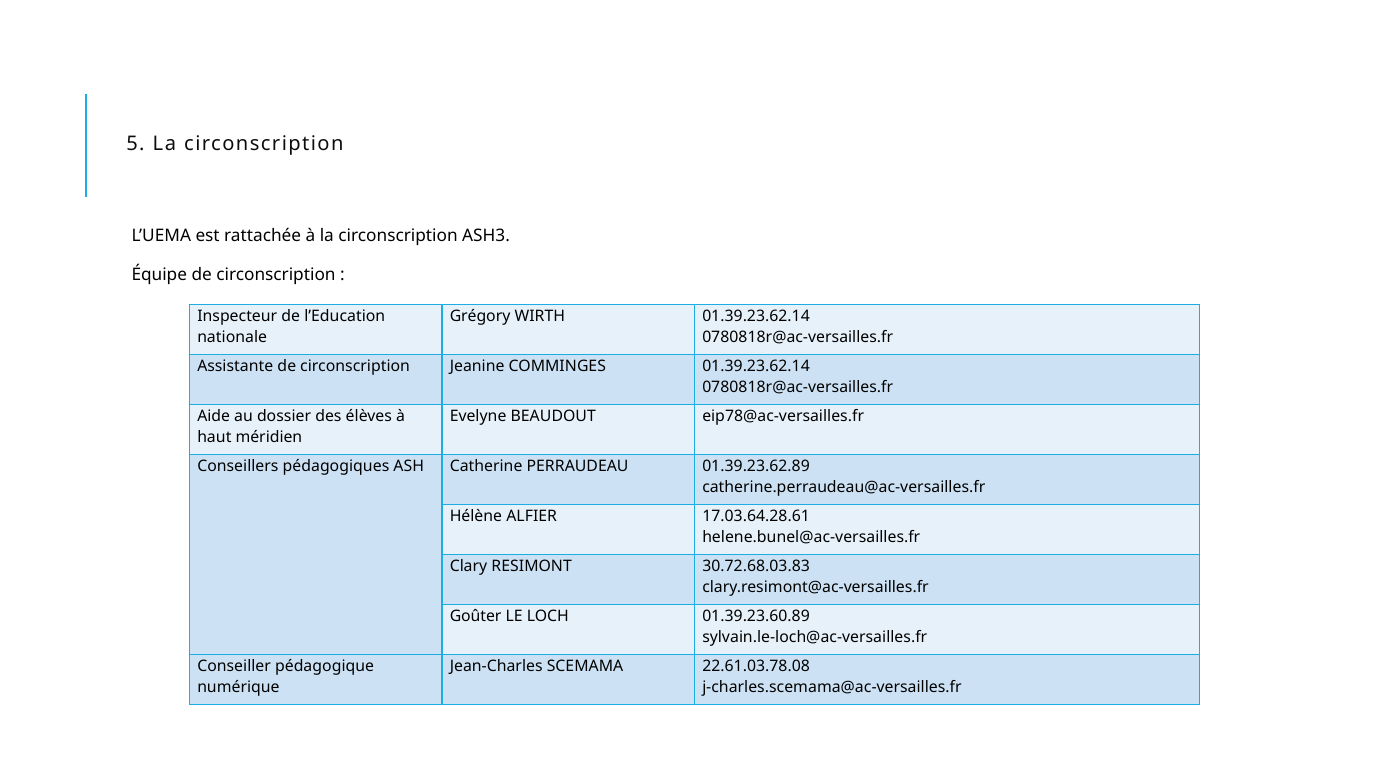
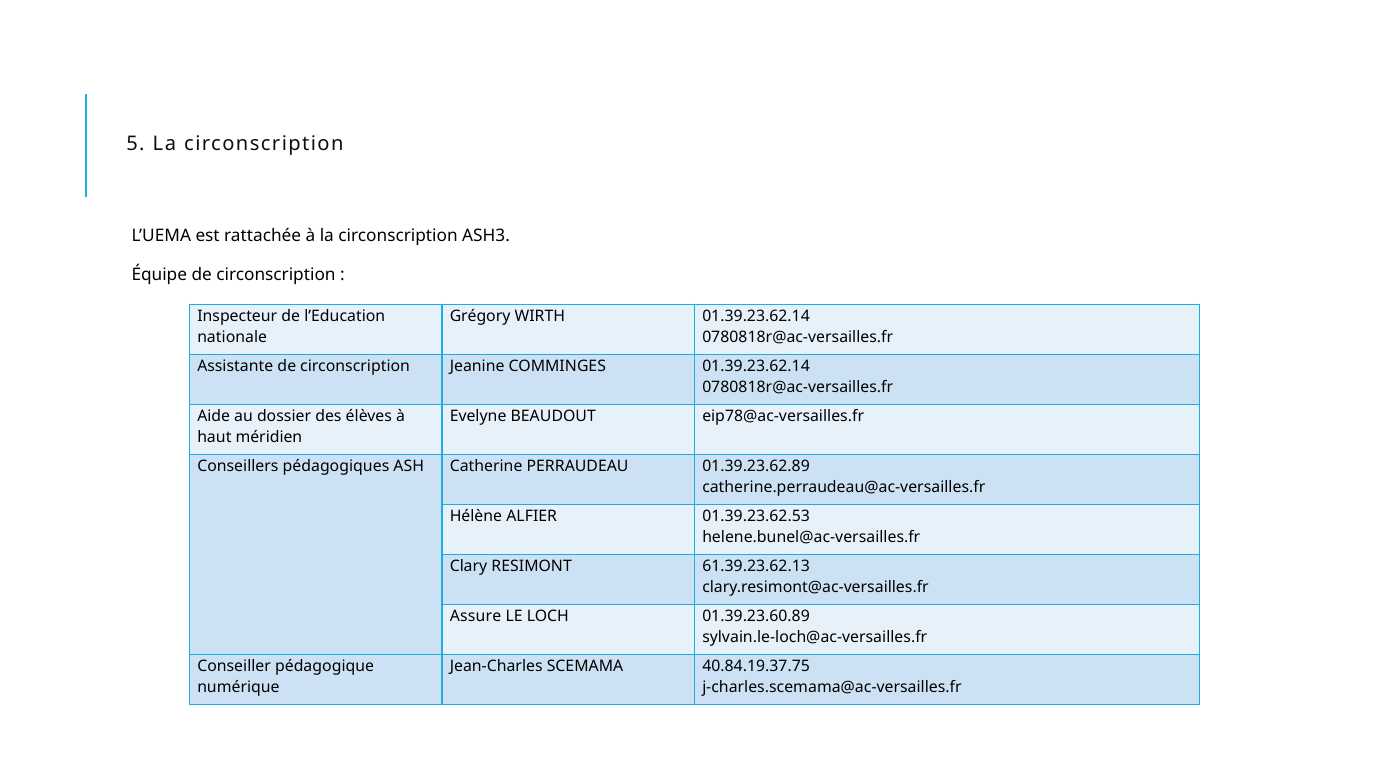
17.03.64.28.61: 17.03.64.28.61 -> 01.39.23.62.53
30.72.68.03.83: 30.72.68.03.83 -> 61.39.23.62.13
Goûter: Goûter -> Assure
22.61.03.78.08: 22.61.03.78.08 -> 40.84.19.37.75
